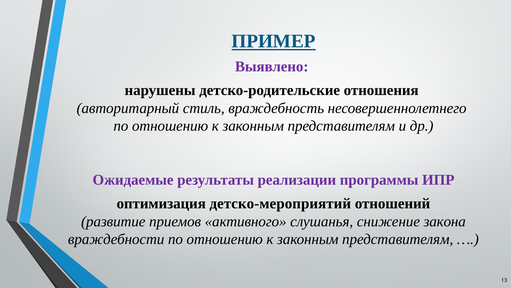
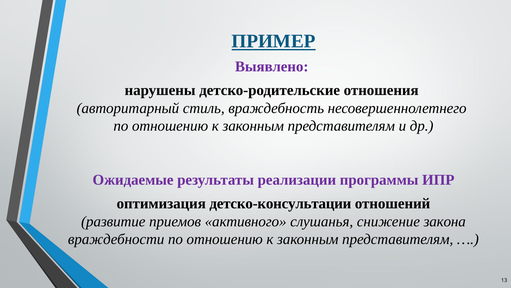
детско-мероприятий: детско-мероприятий -> детско-консультации
